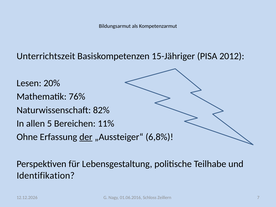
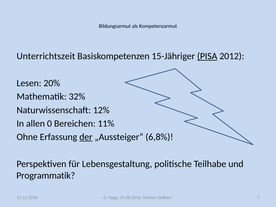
PISA underline: none -> present
76%: 76% -> 32%
82%: 82% -> 12%
5: 5 -> 0
Identifikation: Identifikation -> Programmatik
